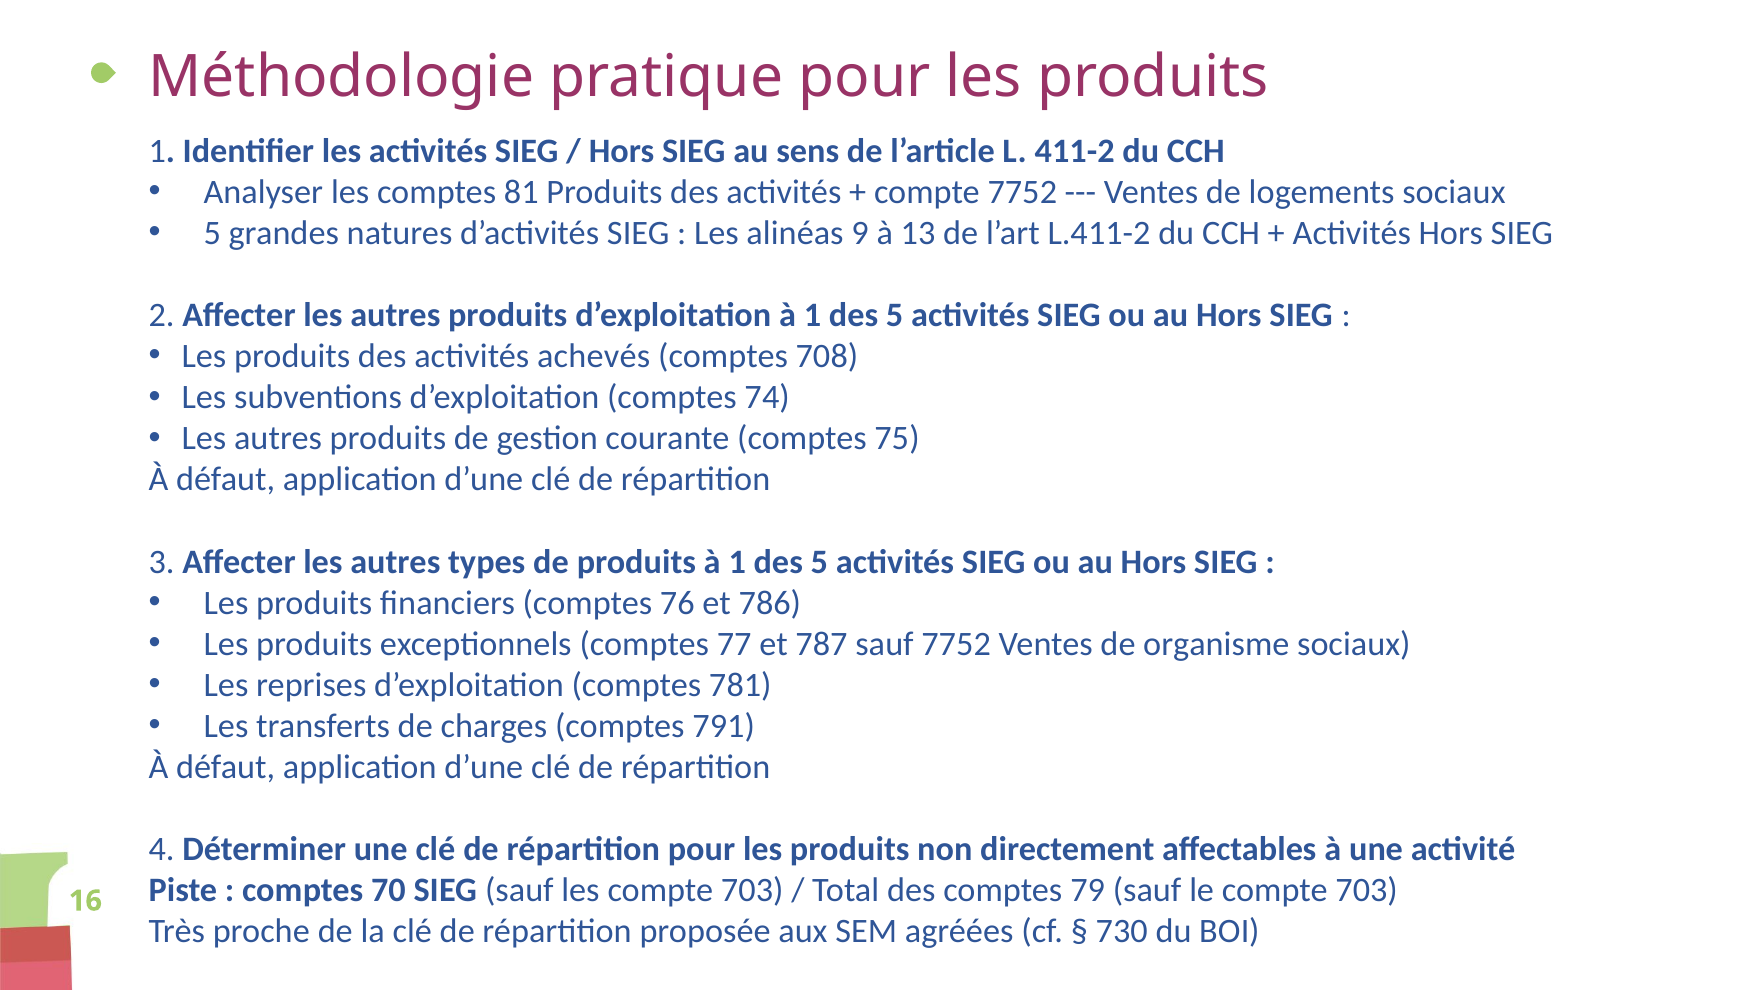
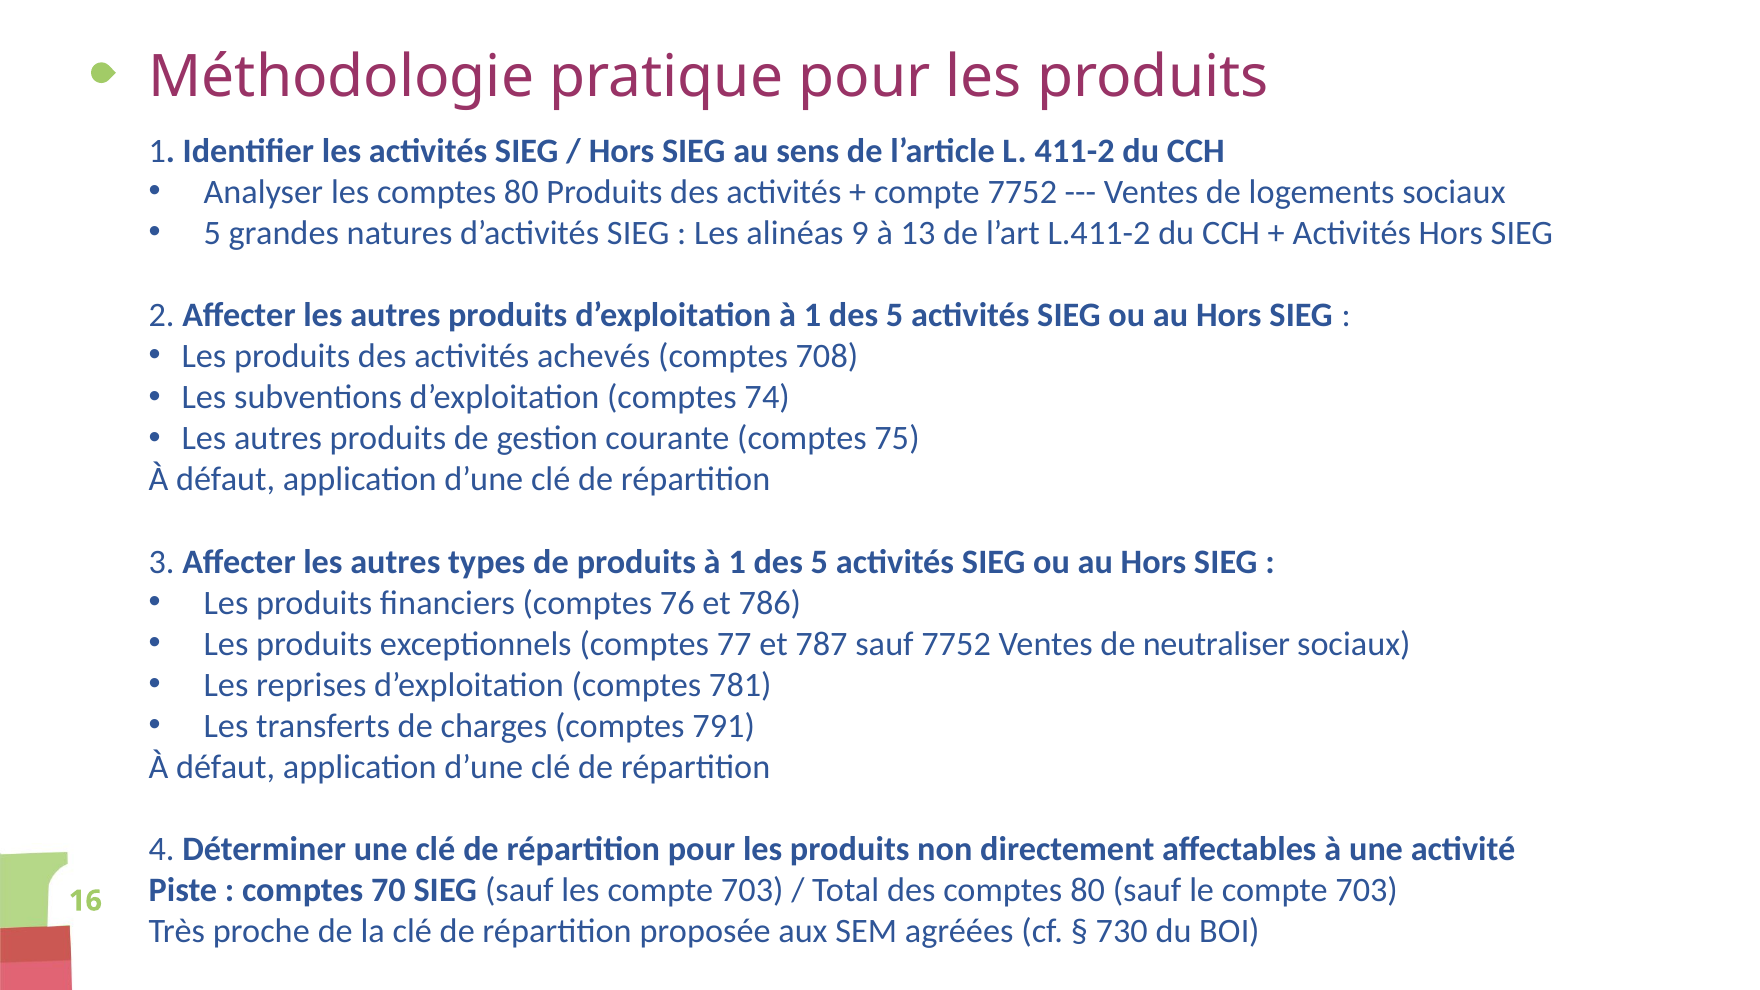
les comptes 81: 81 -> 80
organisme: organisme -> neutraliser
des comptes 79: 79 -> 80
